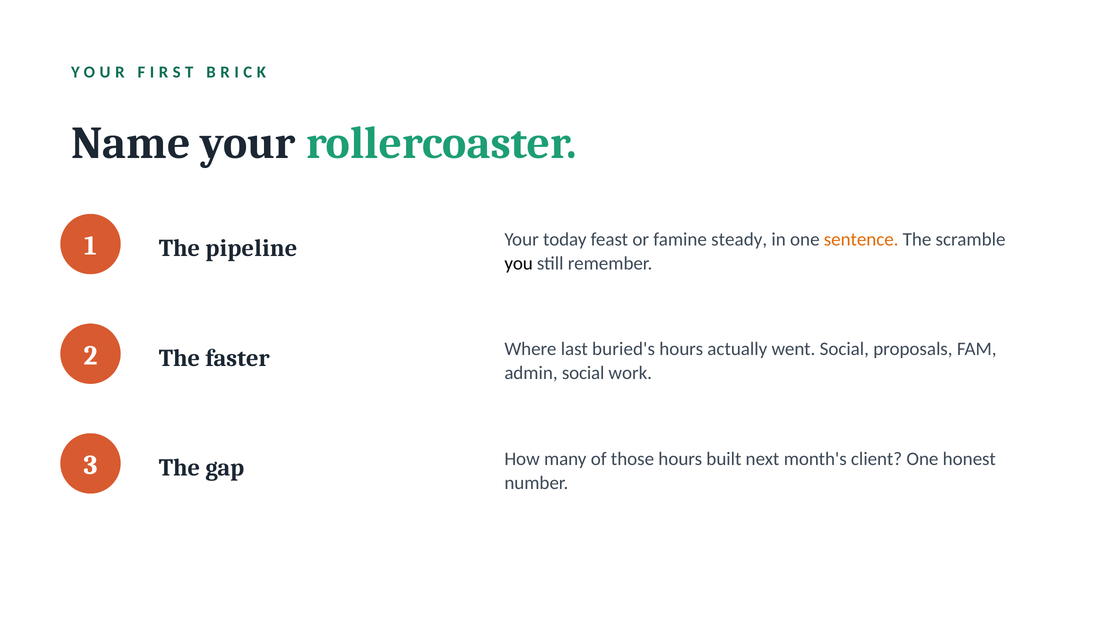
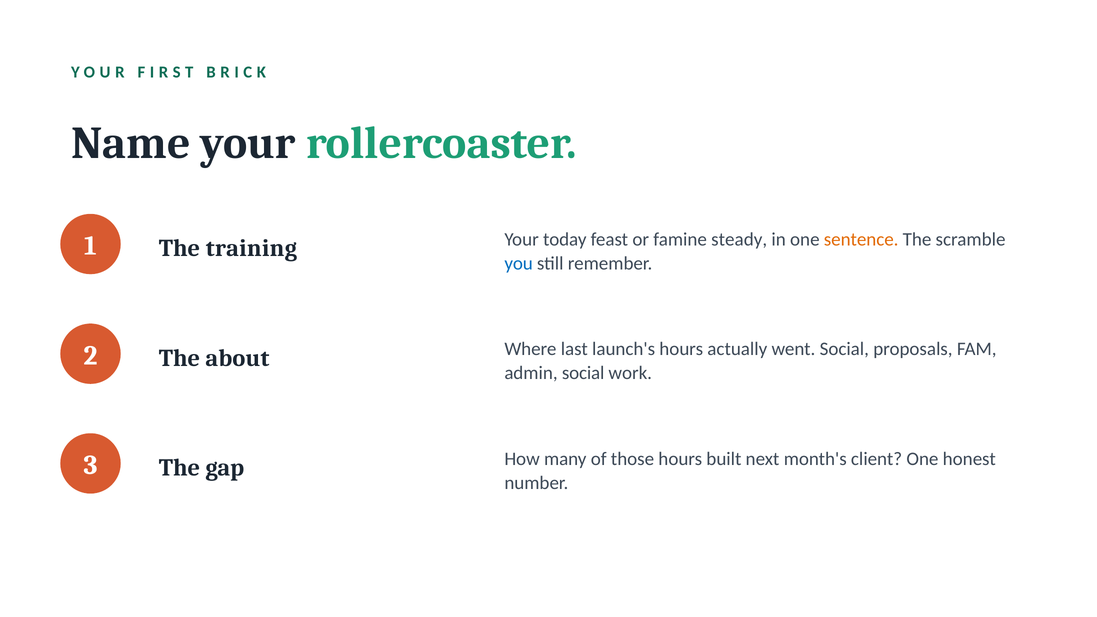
pipeline: pipeline -> training
you colour: black -> blue
faster: faster -> about
buried's: buried's -> launch's
